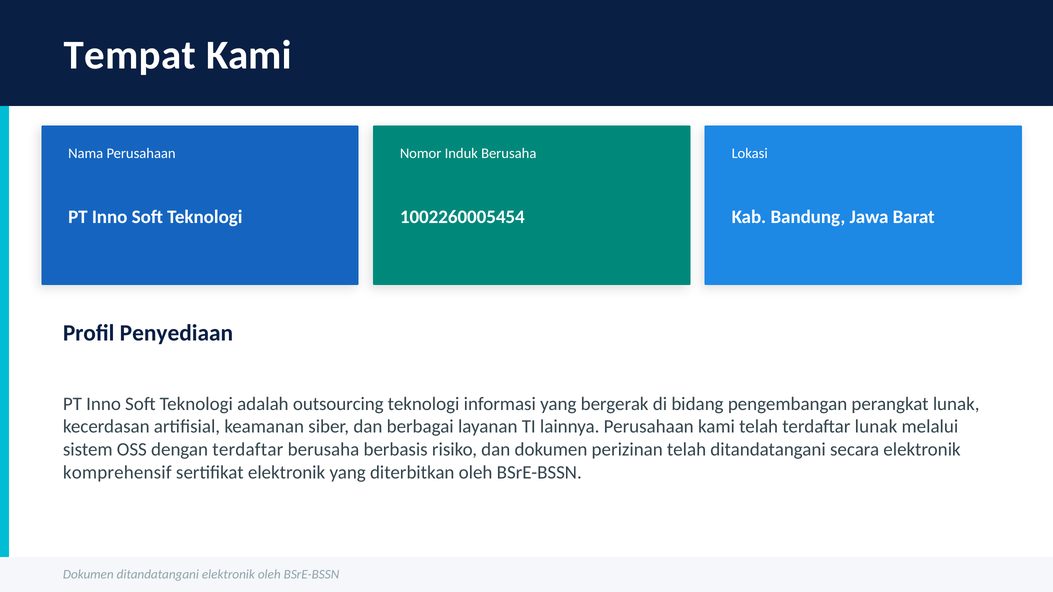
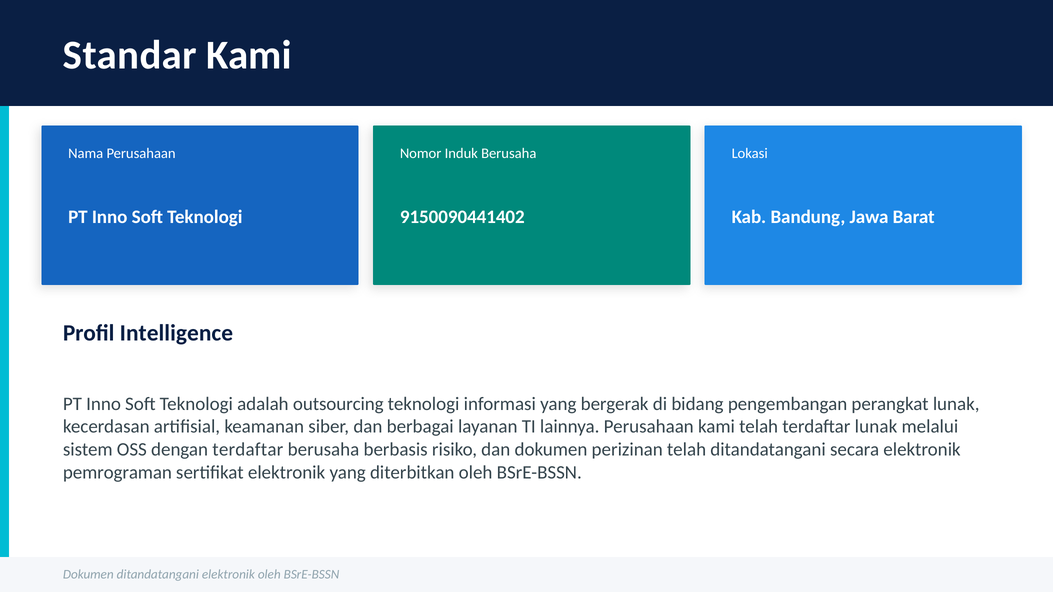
Tempat: Tempat -> Standar
1002260005454: 1002260005454 -> 9150090441402
Penyediaan: Penyediaan -> Intelligence
komprehensif: komprehensif -> pemrograman
